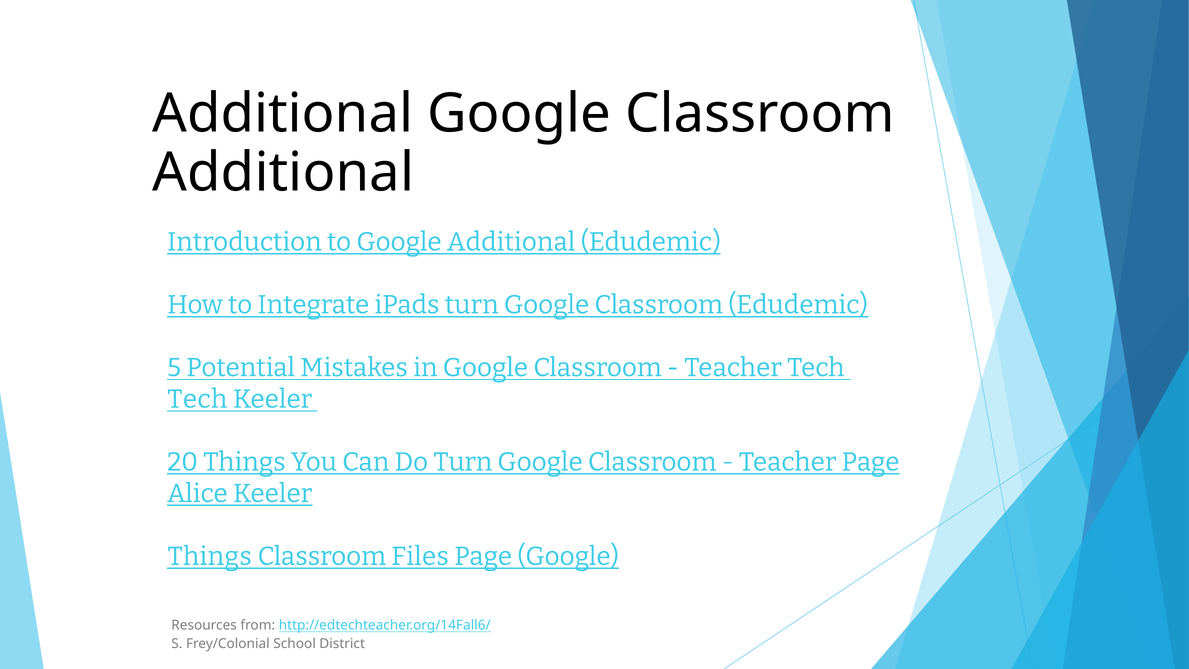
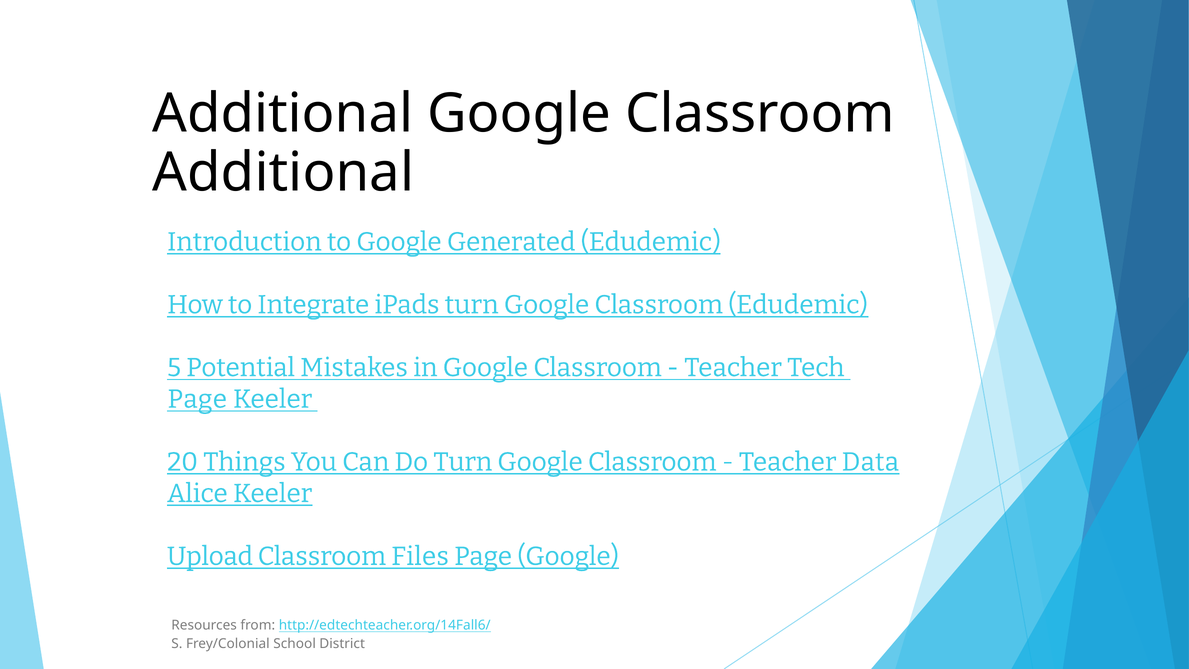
Google Additional: Additional -> Generated
Tech at (197, 399): Tech -> Page
Teacher Page: Page -> Data
Things at (210, 556): Things -> Upload
